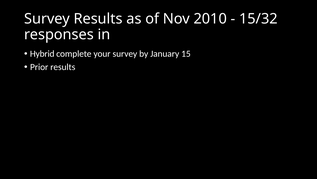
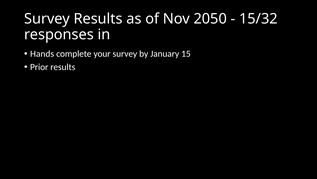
2010: 2010 -> 2050
Hybrid: Hybrid -> Hands
